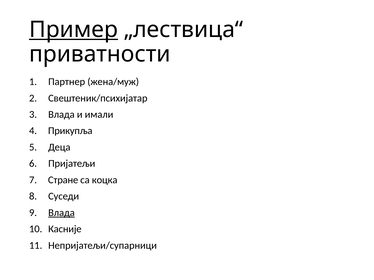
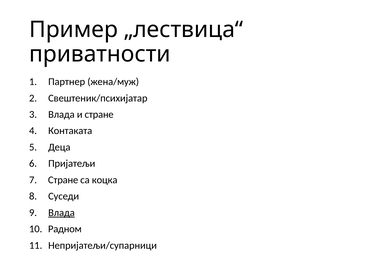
Пример underline: present -> none
и имали: имали -> стране
Прикупља: Прикупља -> Контаката
Касније: Касније -> Радном
